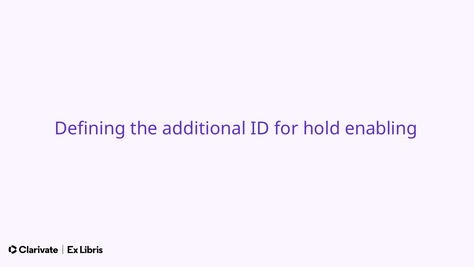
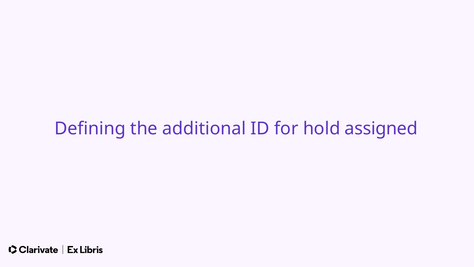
enabling: enabling -> assigned
